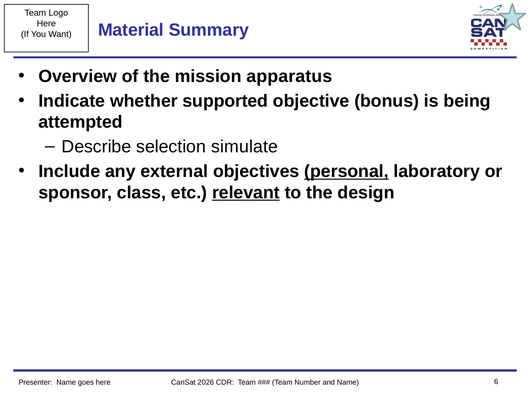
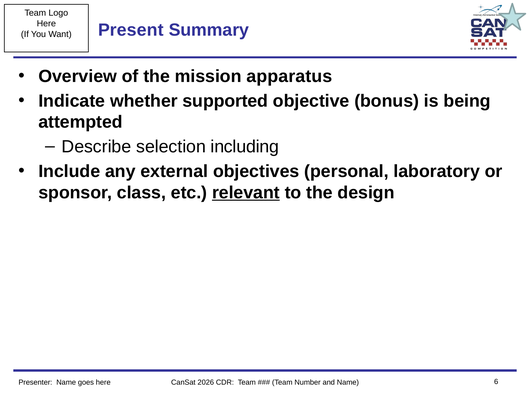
Material: Material -> Present
simulate: simulate -> including
personal underline: present -> none
